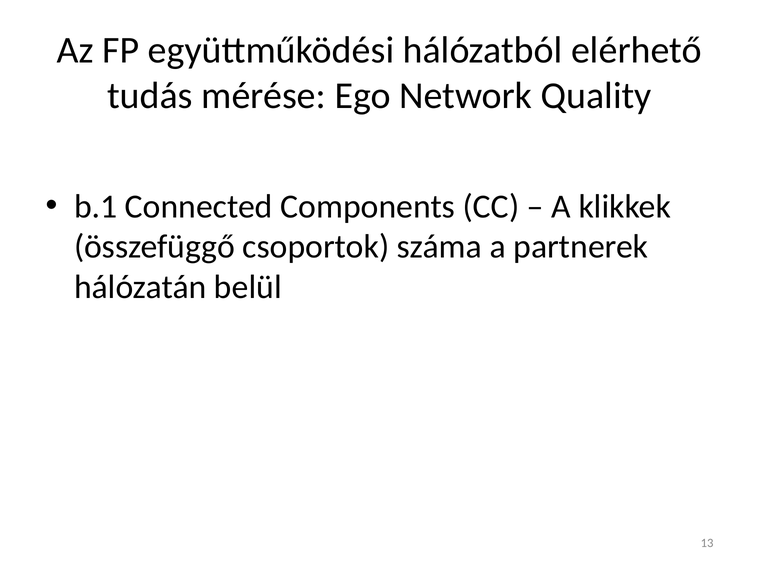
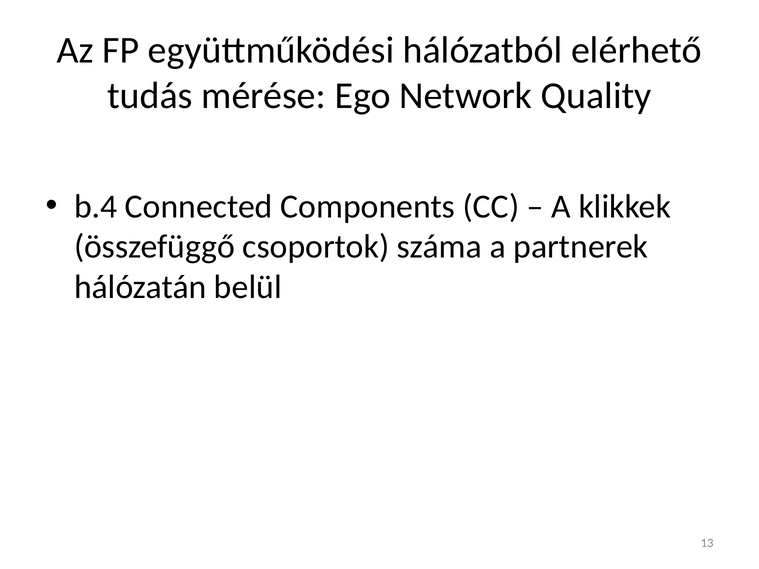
b.1: b.1 -> b.4
